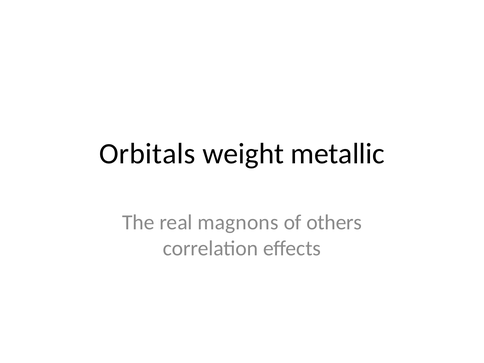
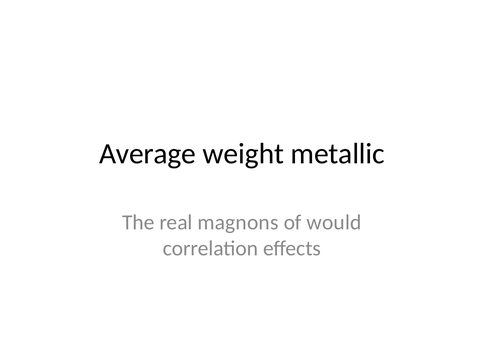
Orbitals: Orbitals -> Average
others: others -> would
